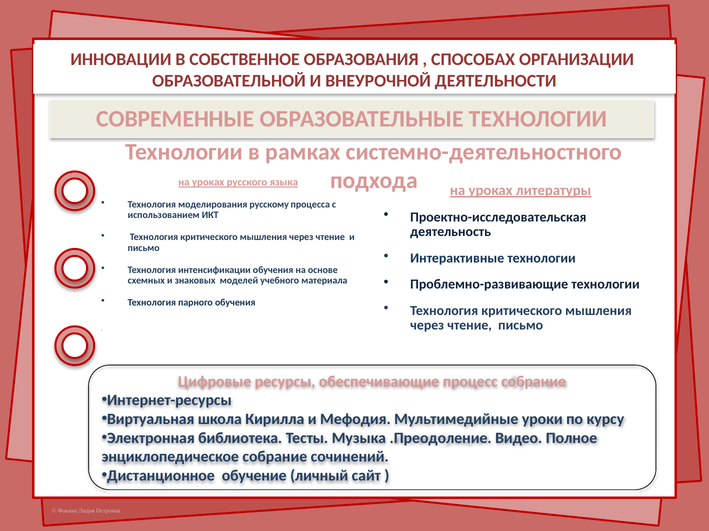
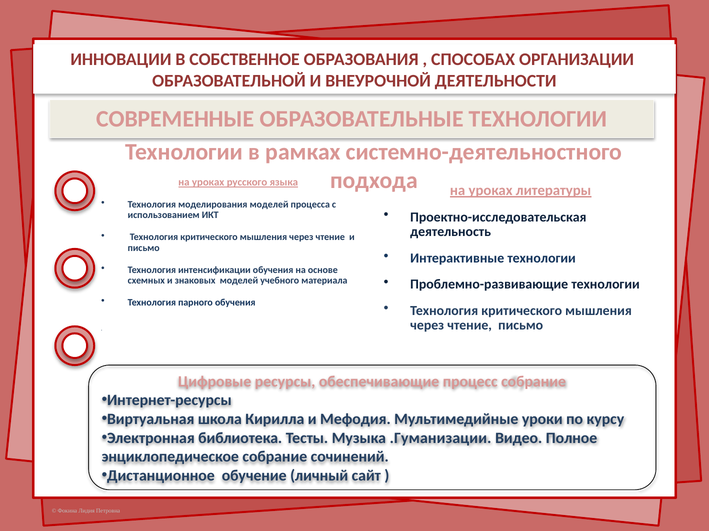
моделирования русскому: русскому -> моделей
.Преодоление: .Преодоление -> .Гуманизации
